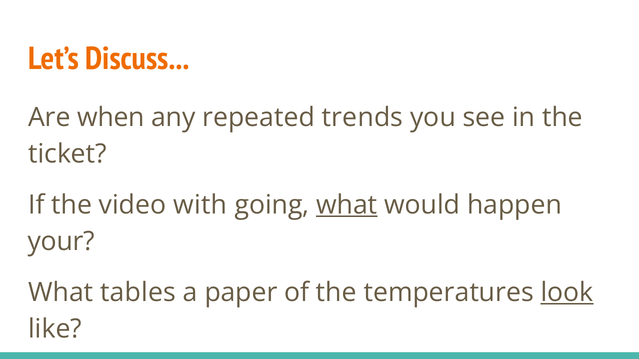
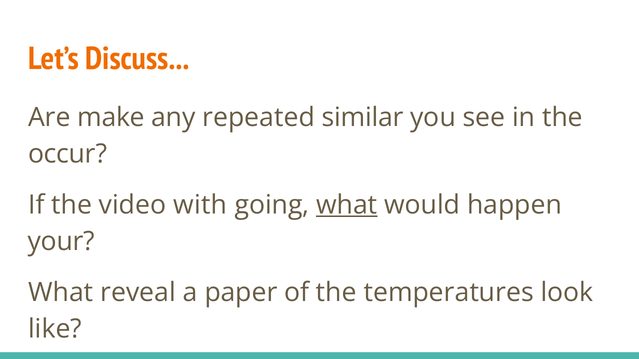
when: when -> make
trends: trends -> similar
ticket: ticket -> occur
tables: tables -> reveal
look underline: present -> none
